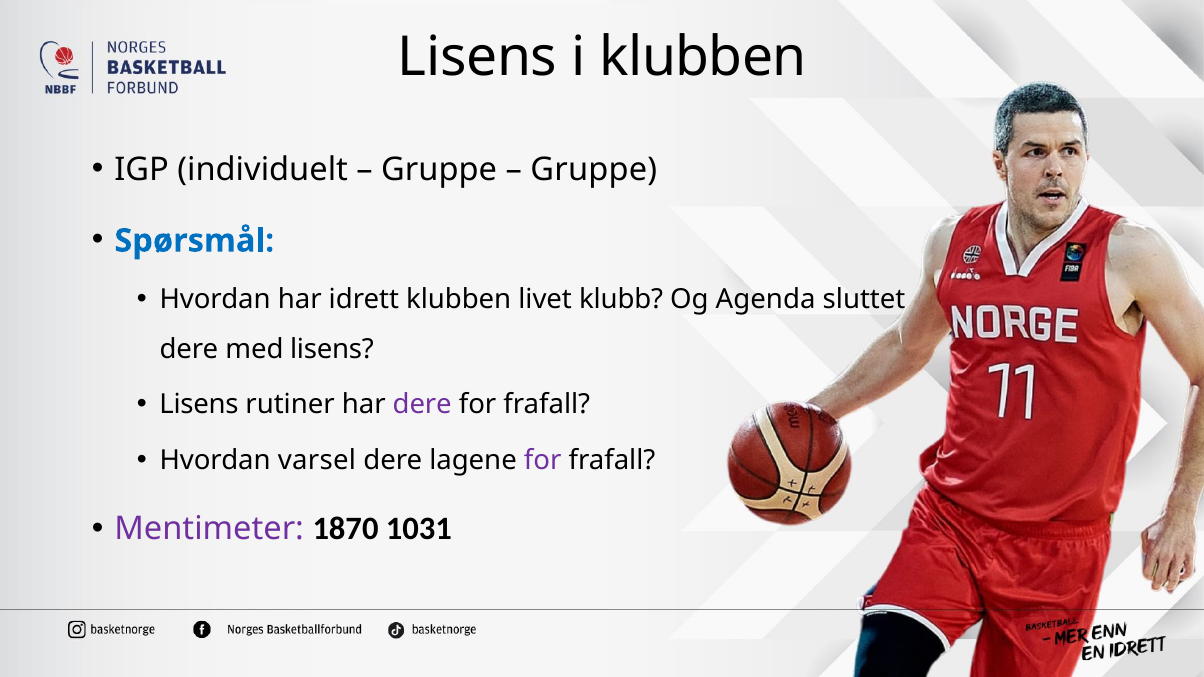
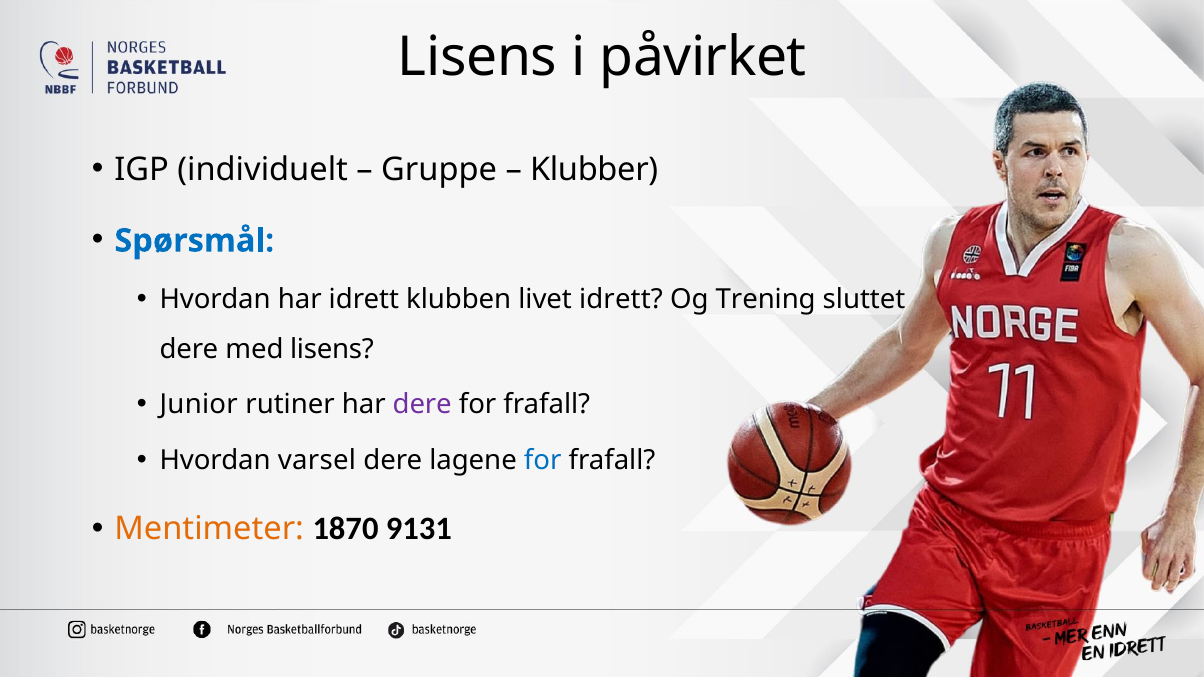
i klubben: klubben -> påvirket
Gruppe at (594, 170): Gruppe -> Klubber
livet klubb: klubb -> idrett
Agenda: Agenda -> Trening
Lisens at (199, 405): Lisens -> Junior
for at (543, 461) colour: purple -> blue
Mentimeter colour: purple -> orange
1031: 1031 -> 9131
